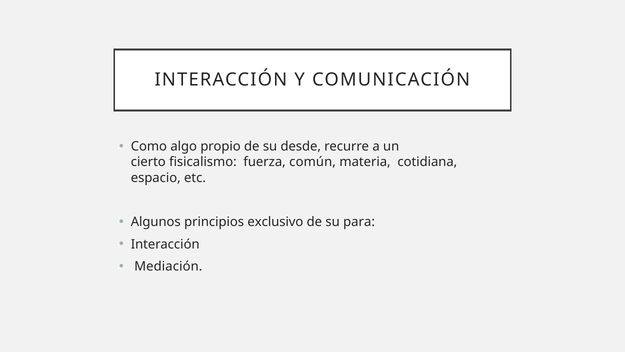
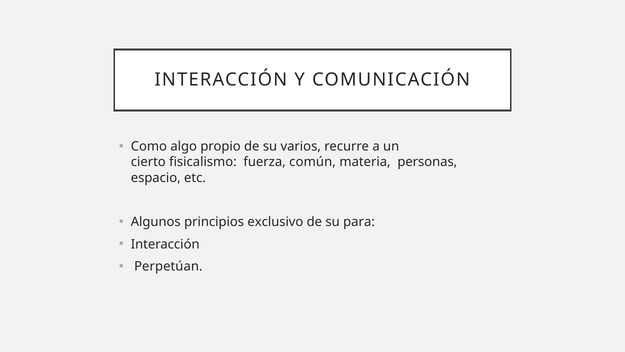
desde: desde -> varios
cotidiana: cotidiana -> personas
Mediación: Mediación -> Perpetúan
